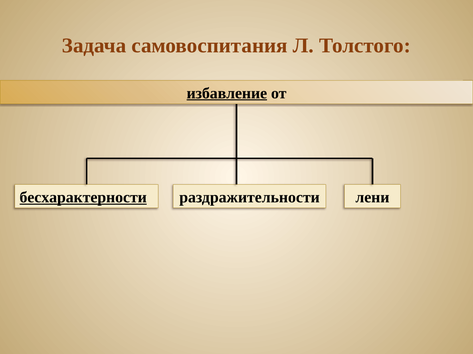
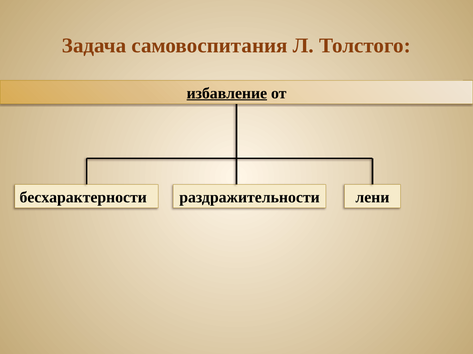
бесхарактерности underline: present -> none
